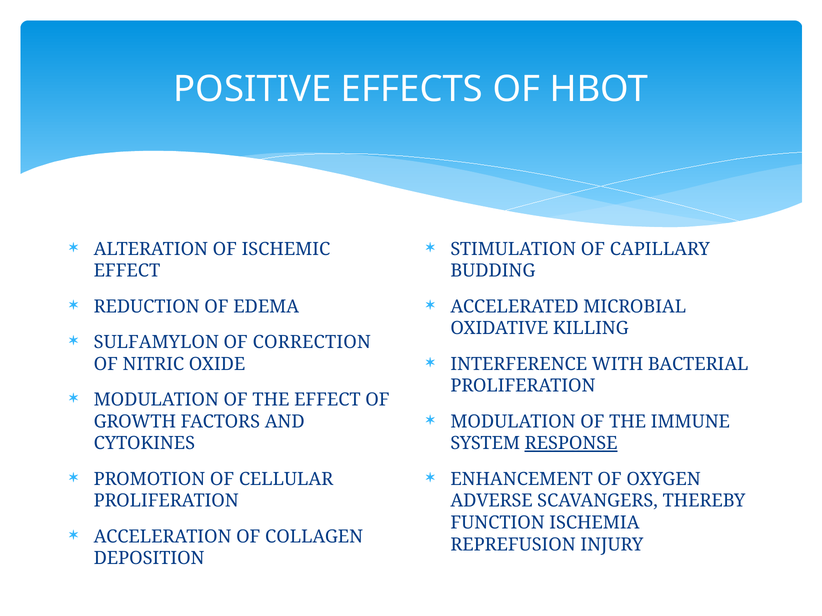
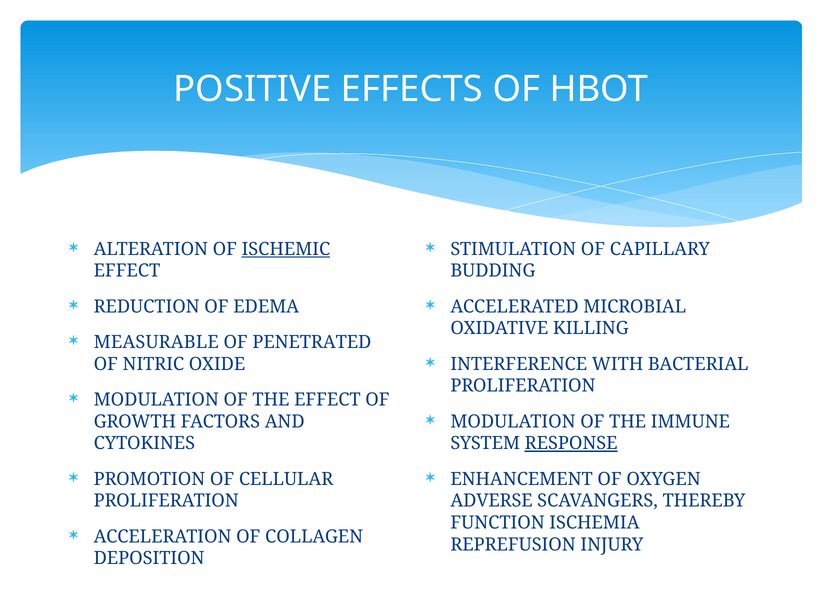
ISCHEMIC underline: none -> present
SULFAMYLON: SULFAMYLON -> MEASURABLE
CORRECTION: CORRECTION -> PENETRATED
